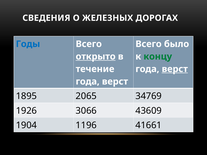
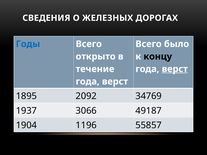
открыто underline: present -> none
концу colour: green -> black
2065: 2065 -> 2092
1926: 1926 -> 1937
43609: 43609 -> 49187
41661: 41661 -> 55857
